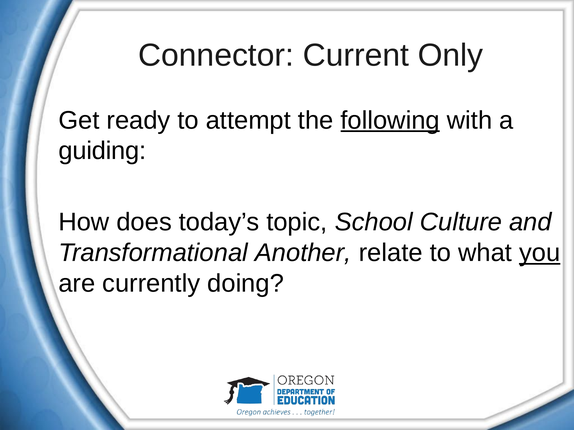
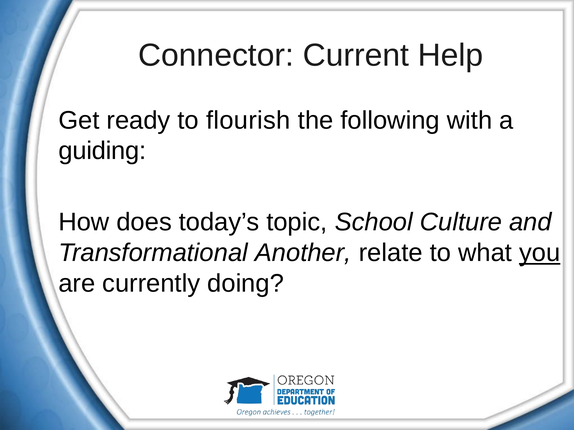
Only: Only -> Help
attempt: attempt -> flourish
following underline: present -> none
